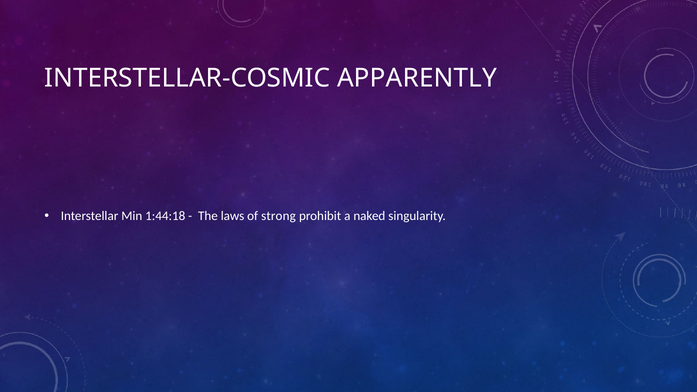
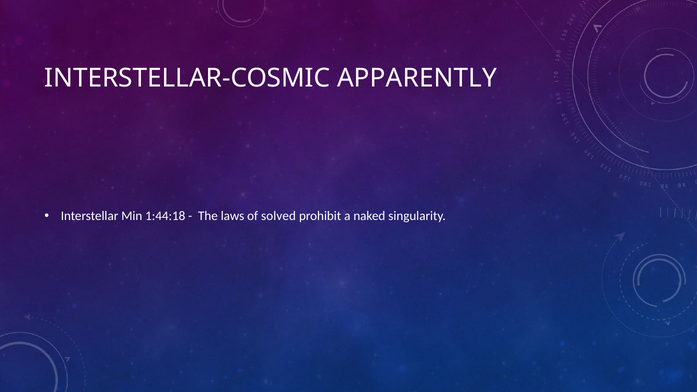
strong: strong -> solved
